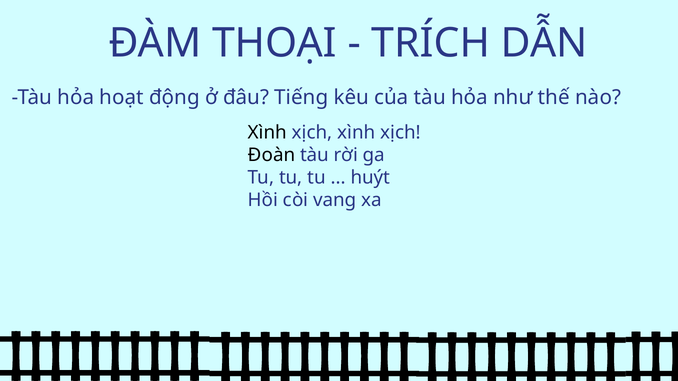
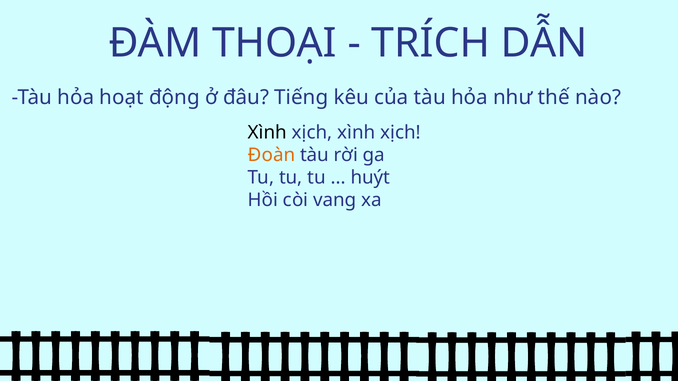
Đoàn colour: black -> orange
